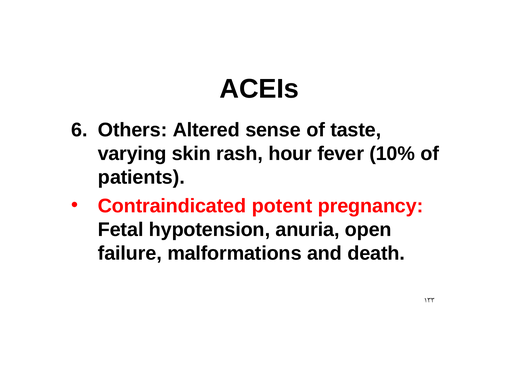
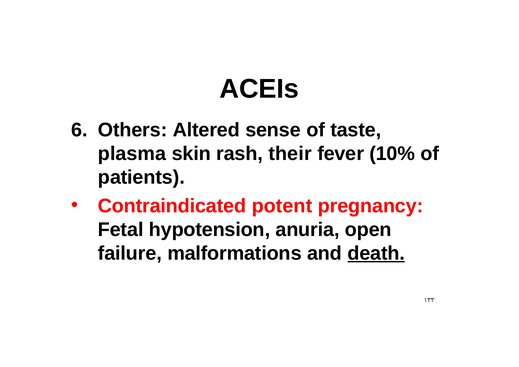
varying: varying -> plasma
hour: hour -> their
death underline: none -> present
